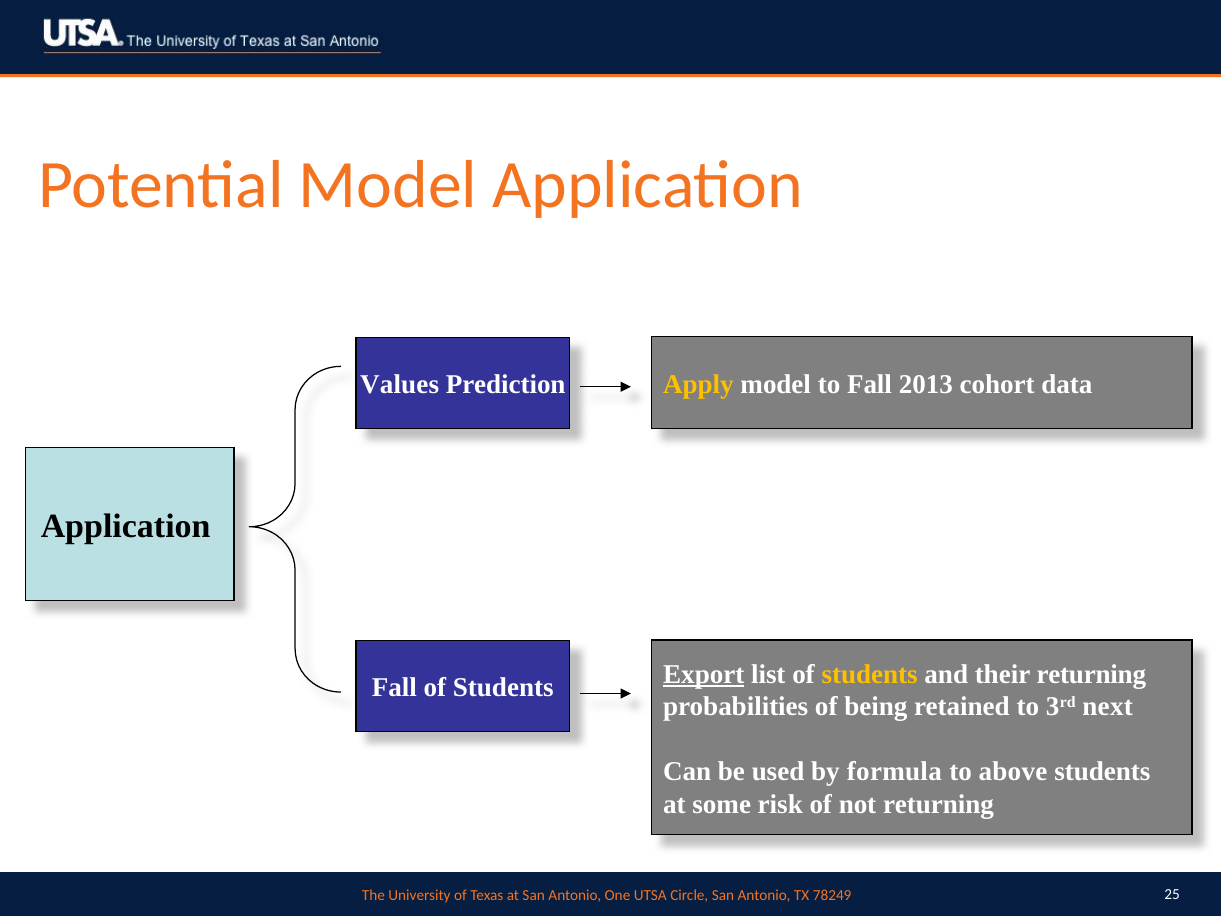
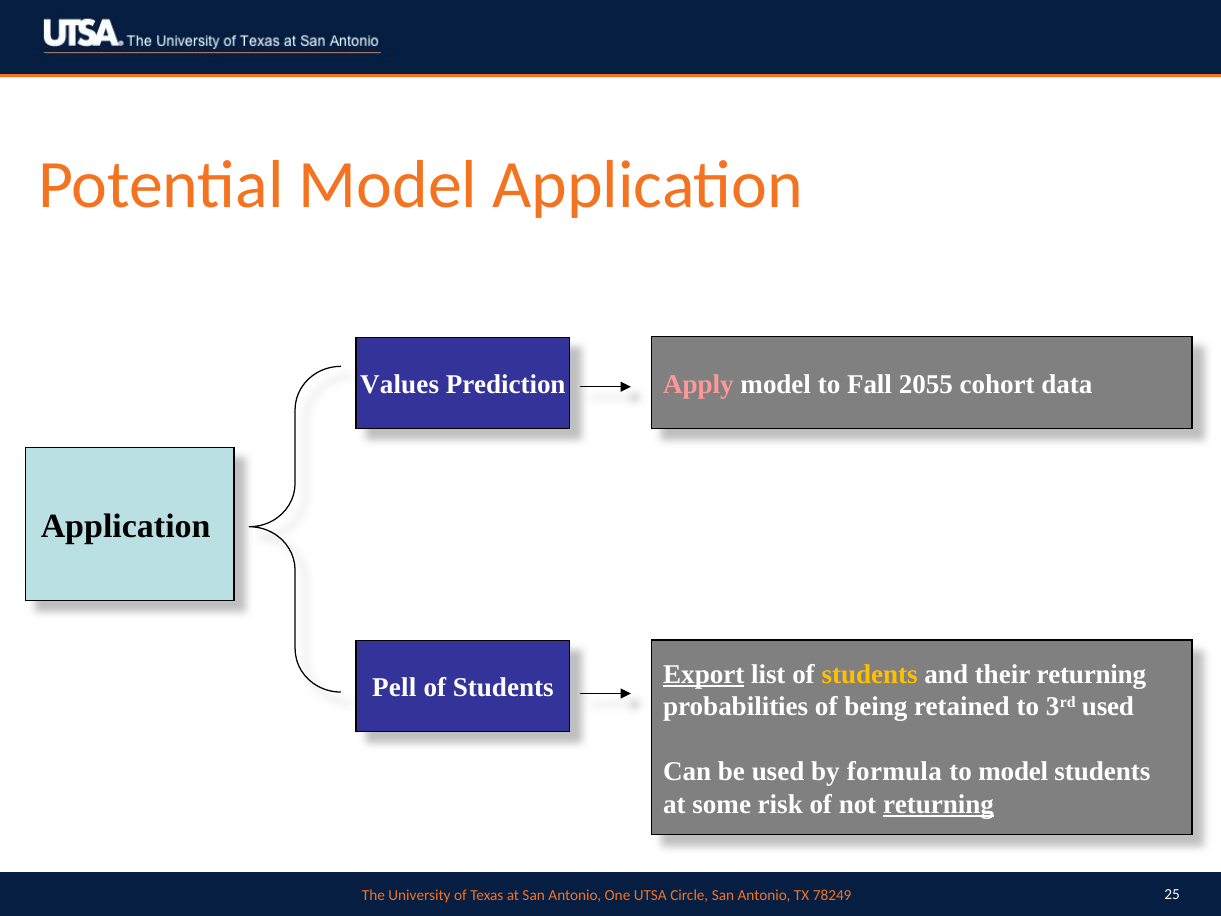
Apply colour: yellow -> pink
2013: 2013 -> 2055
Fall at (394, 688): Fall -> Pell
3rd next: next -> used
to above: above -> model
returning at (938, 804) underline: none -> present
